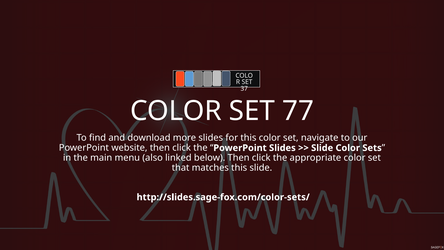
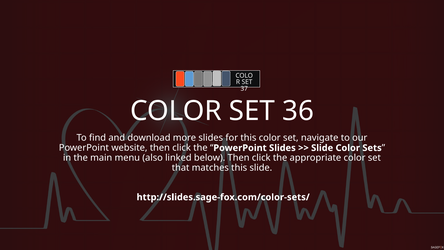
77: 77 -> 36
